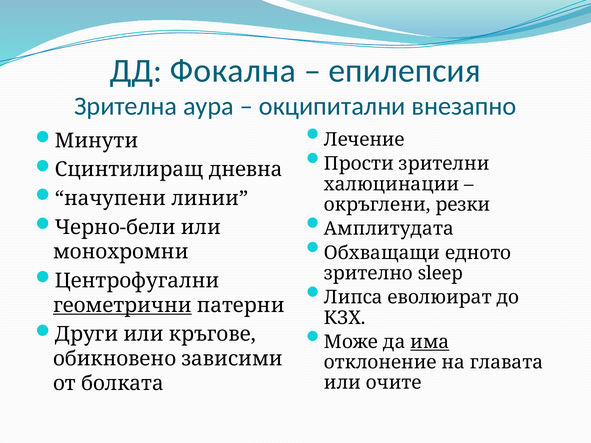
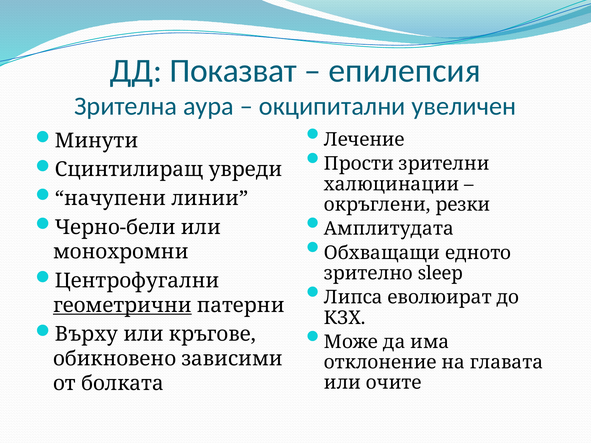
Фокална: Фокална -> Показват
внезапно: внезапно -> увеличен
дневна: дневна -> увреди
Други: Други -> Върху
има underline: present -> none
